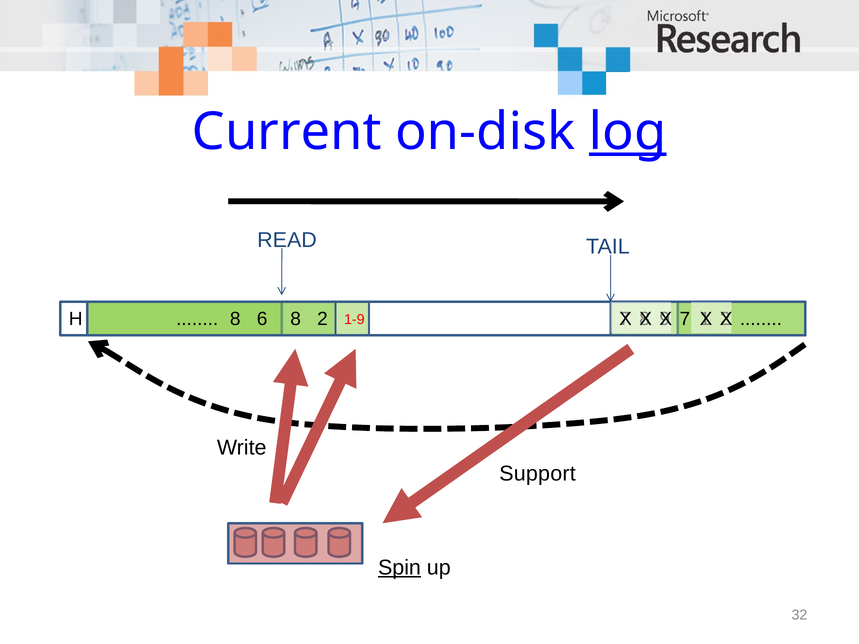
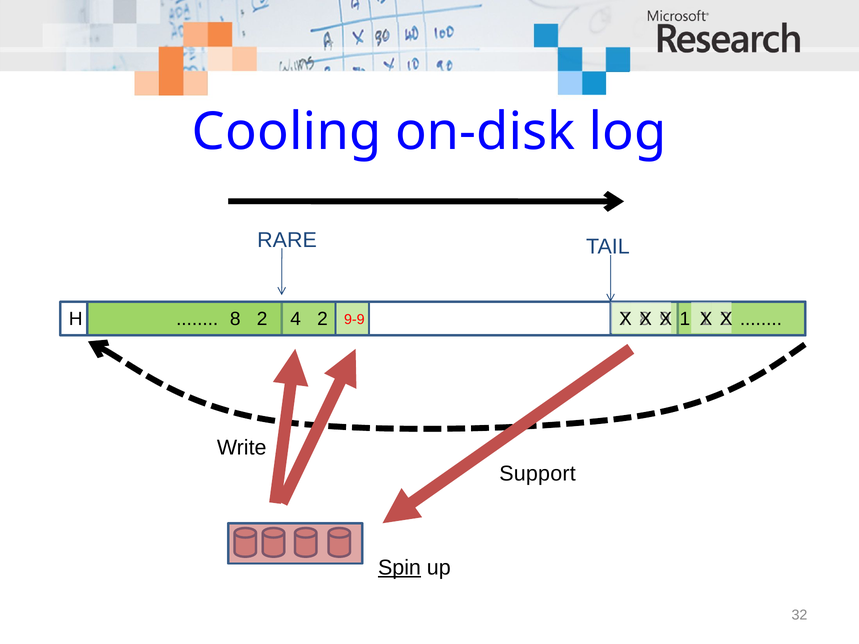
Current: Current -> Cooling
log underline: present -> none
READ: READ -> RARE
8 6: 6 -> 2
8 at (296, 319): 8 -> 4
1-9: 1-9 -> 9-9
7 at (685, 319): 7 -> 1
